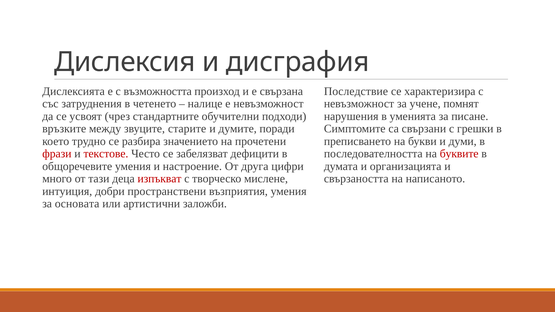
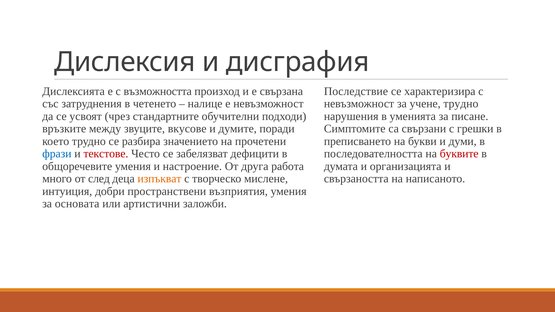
учене помнят: помнят -> трудно
старите: старите -> вкусове
фрази colour: red -> blue
цифри: цифри -> работа
тази: тази -> след
изпъкват colour: red -> orange
